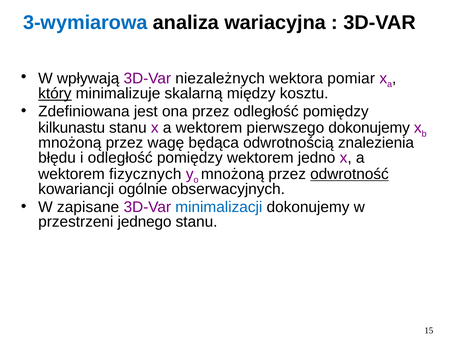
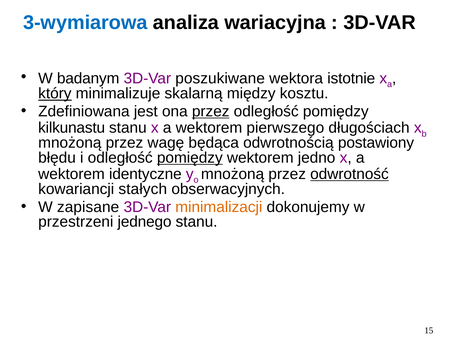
wpływają: wpływają -> badanym
niezależnych: niezależnych -> poszukiwane
pomiar: pomiar -> istotnie
przez at (211, 111) underline: none -> present
pierwszego dokonujemy: dokonujemy -> długościach
znalezienia: znalezienia -> postawiony
pomiędzy at (190, 158) underline: none -> present
fizycznych: fizycznych -> identyczne
ogólnie: ogólnie -> stałych
minimalizacji colour: blue -> orange
